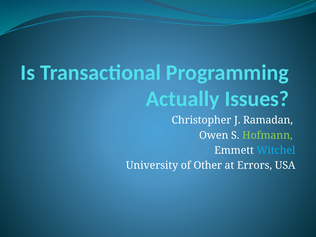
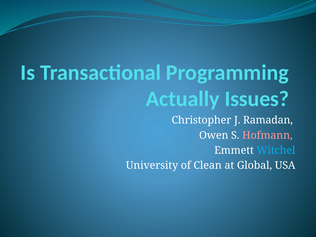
Hofmann colour: light green -> pink
Other: Other -> Clean
Errors: Errors -> Global
